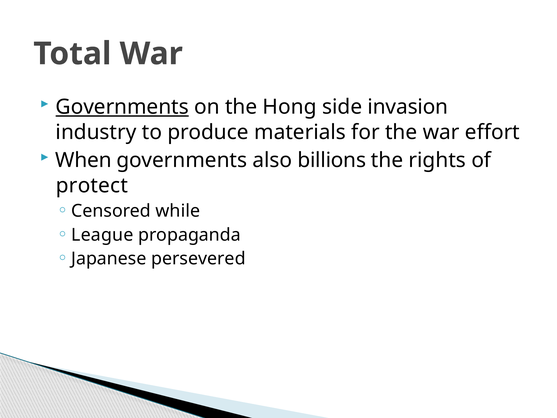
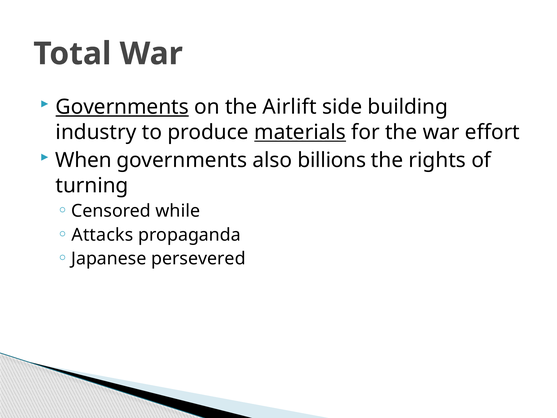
Hong: Hong -> Airlift
invasion: invasion -> building
materials underline: none -> present
protect: protect -> turning
League: League -> Attacks
